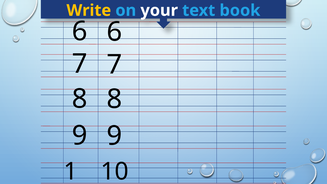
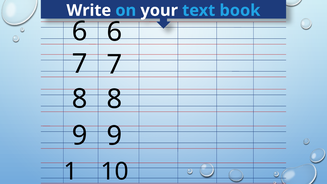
Write colour: yellow -> white
